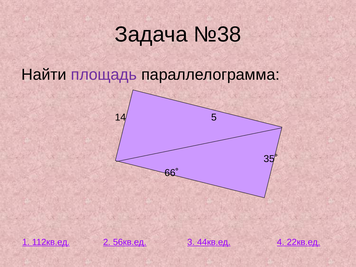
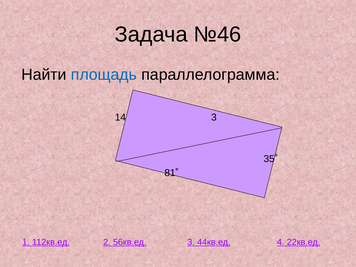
№38: №38 -> №46
площадь colour: purple -> blue
14 5: 5 -> 3
66˚: 66˚ -> 81˚
